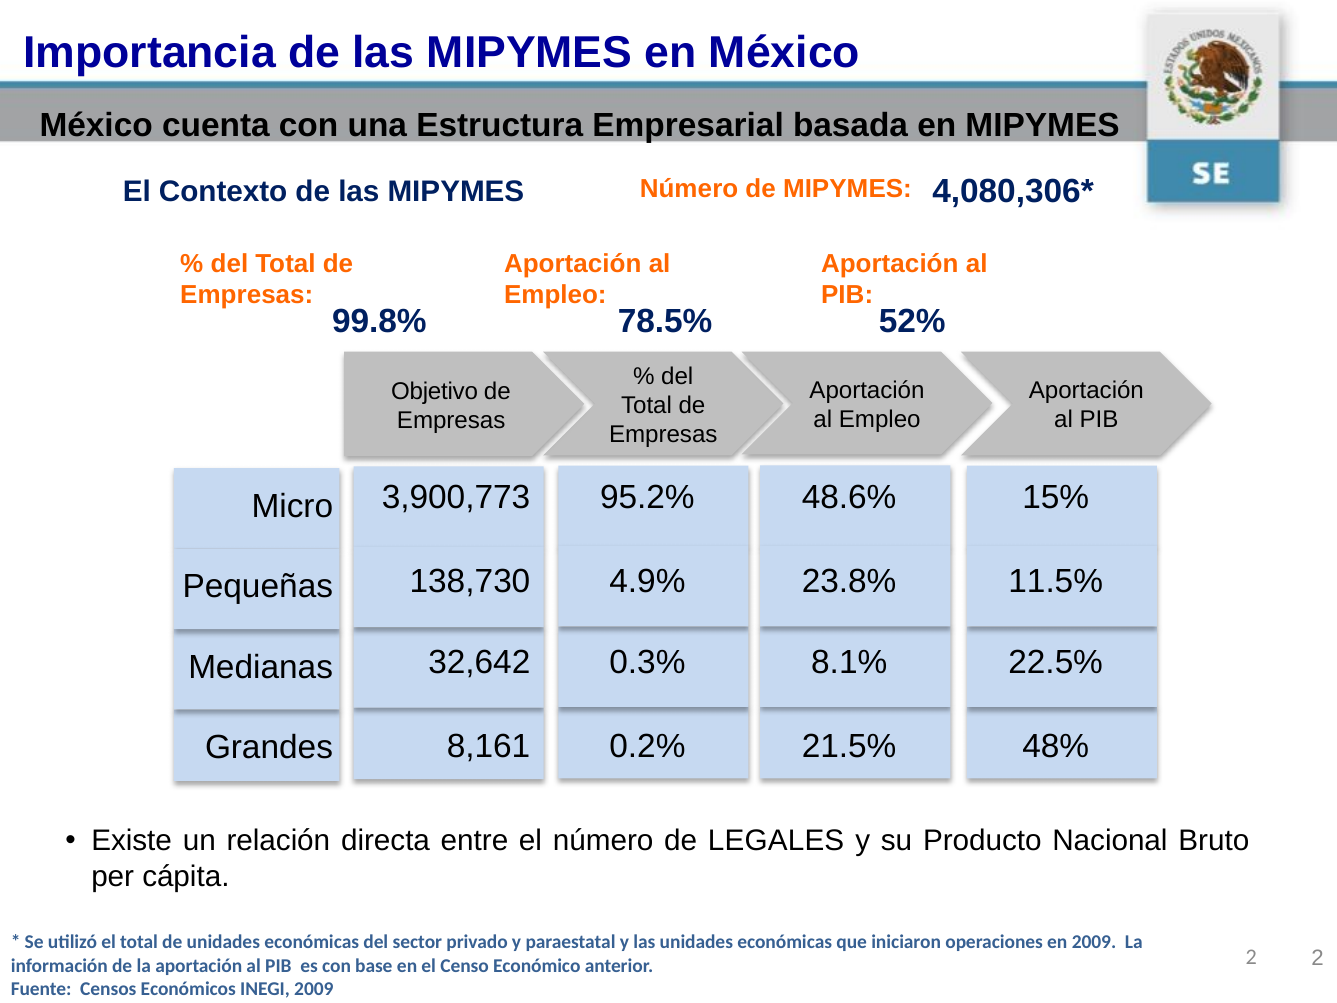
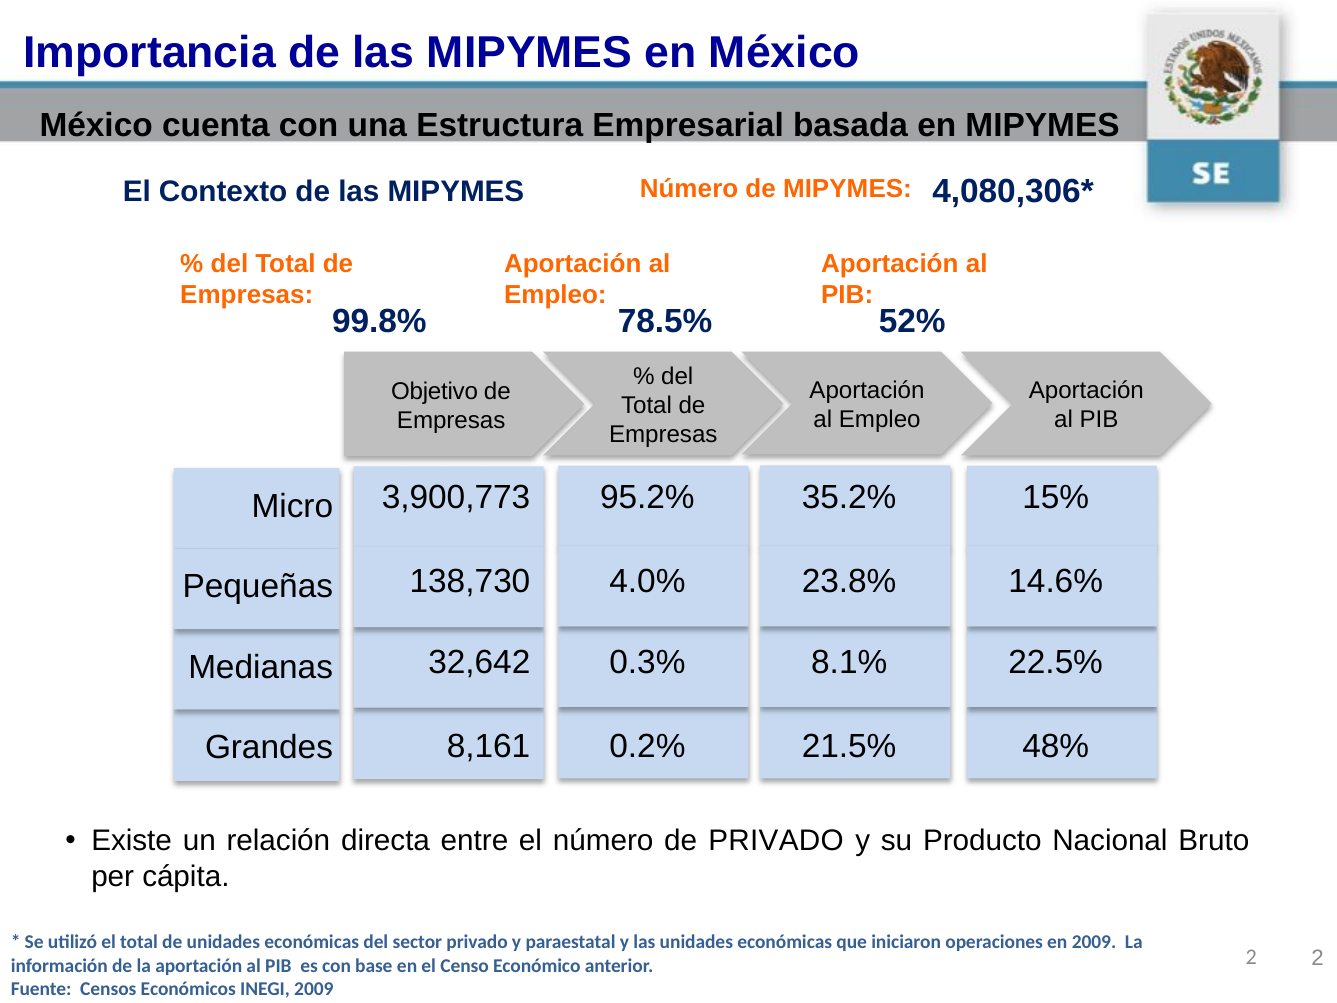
48.6%: 48.6% -> 35.2%
4.9%: 4.9% -> 4.0%
11.5%: 11.5% -> 14.6%
de LEGALES: LEGALES -> PRIVADO
